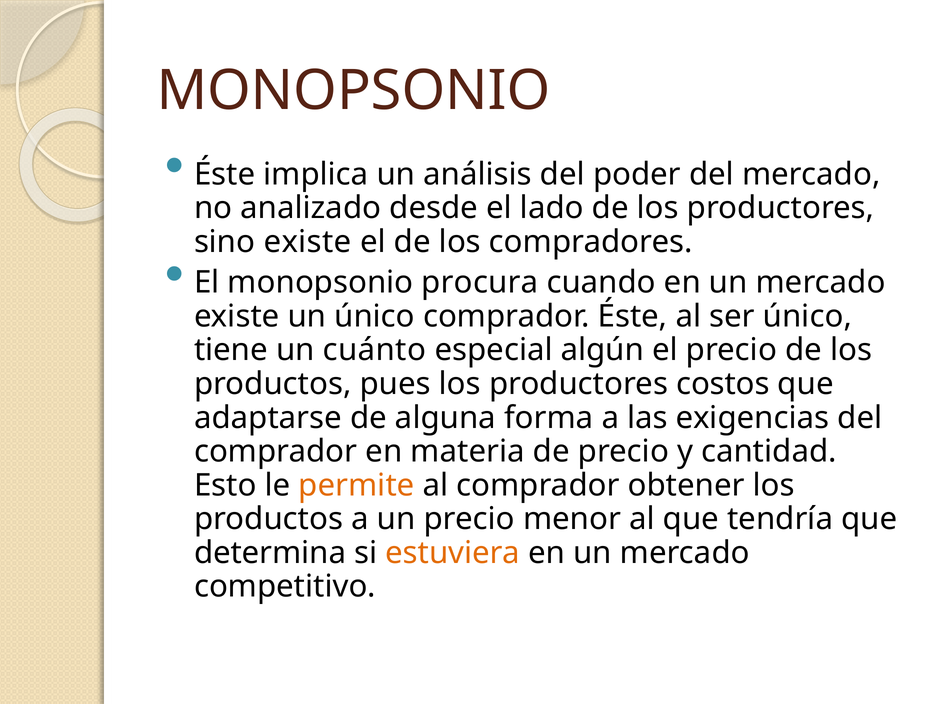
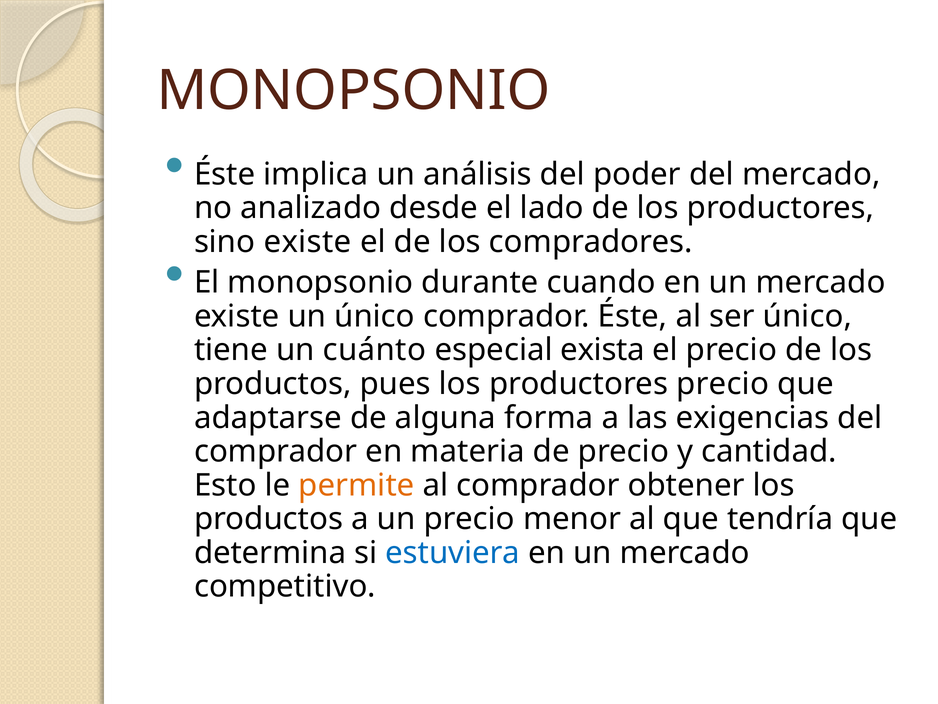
procura: procura -> durante
algún: algún -> exista
productores costos: costos -> precio
estuviera colour: orange -> blue
